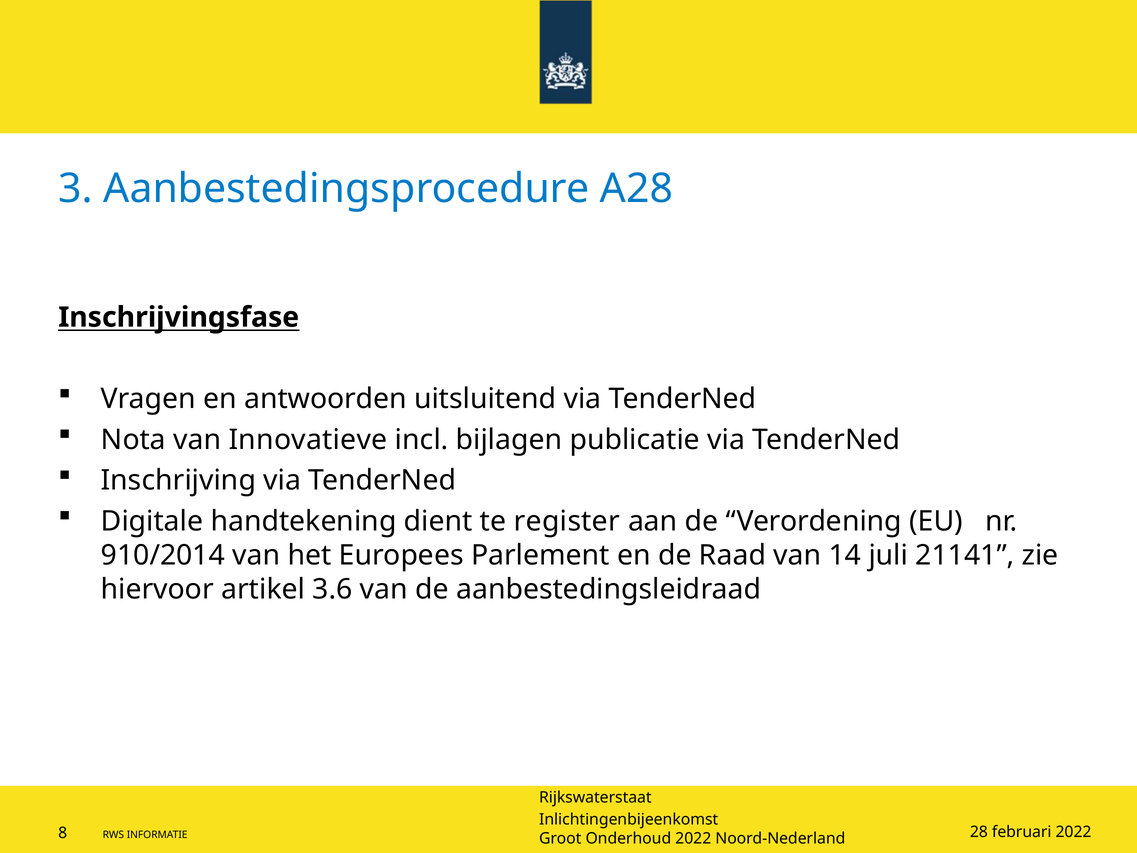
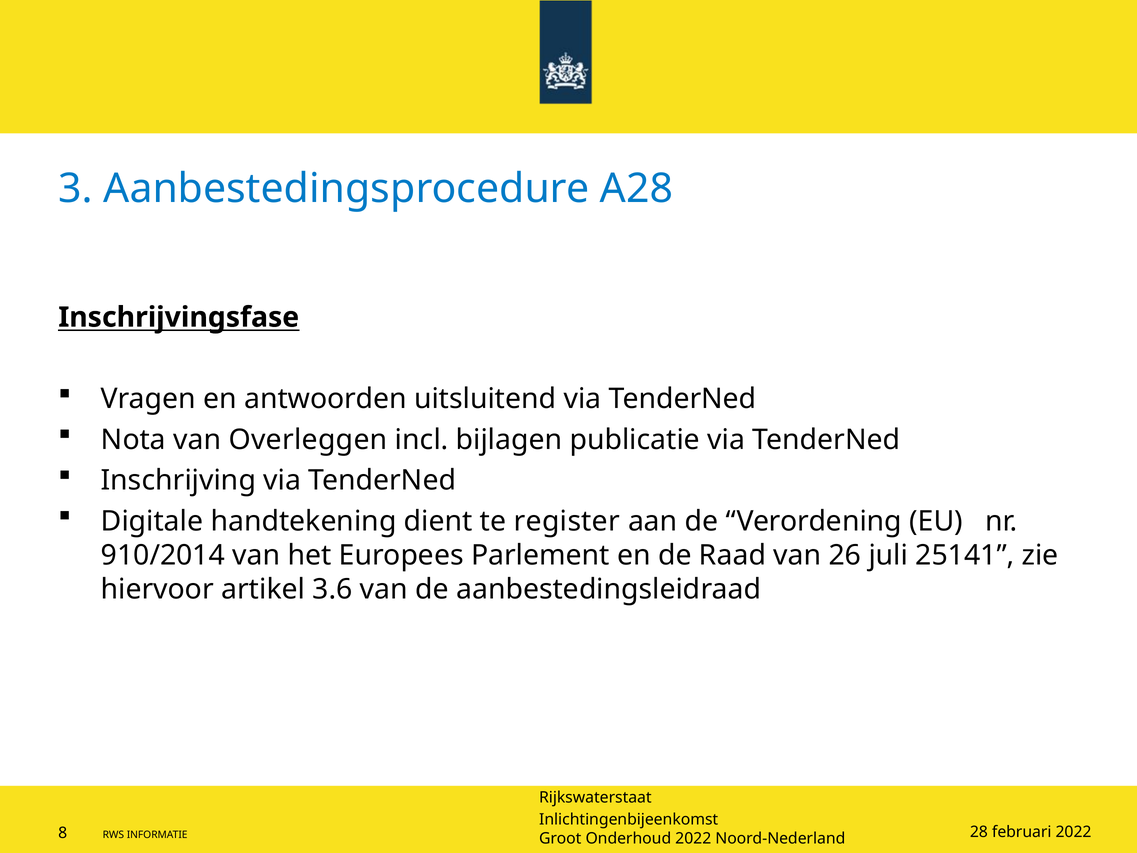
Innovatieve: Innovatieve -> Overleggen
14: 14 -> 26
21141: 21141 -> 25141
